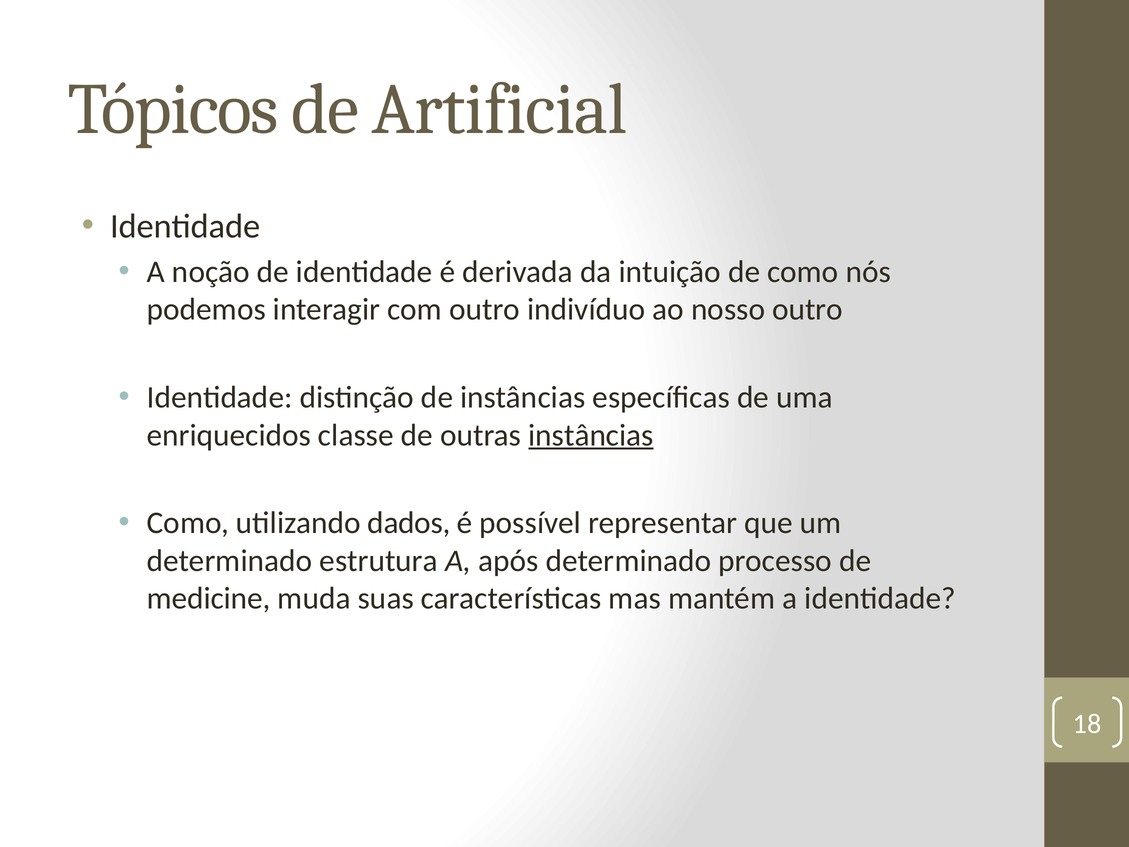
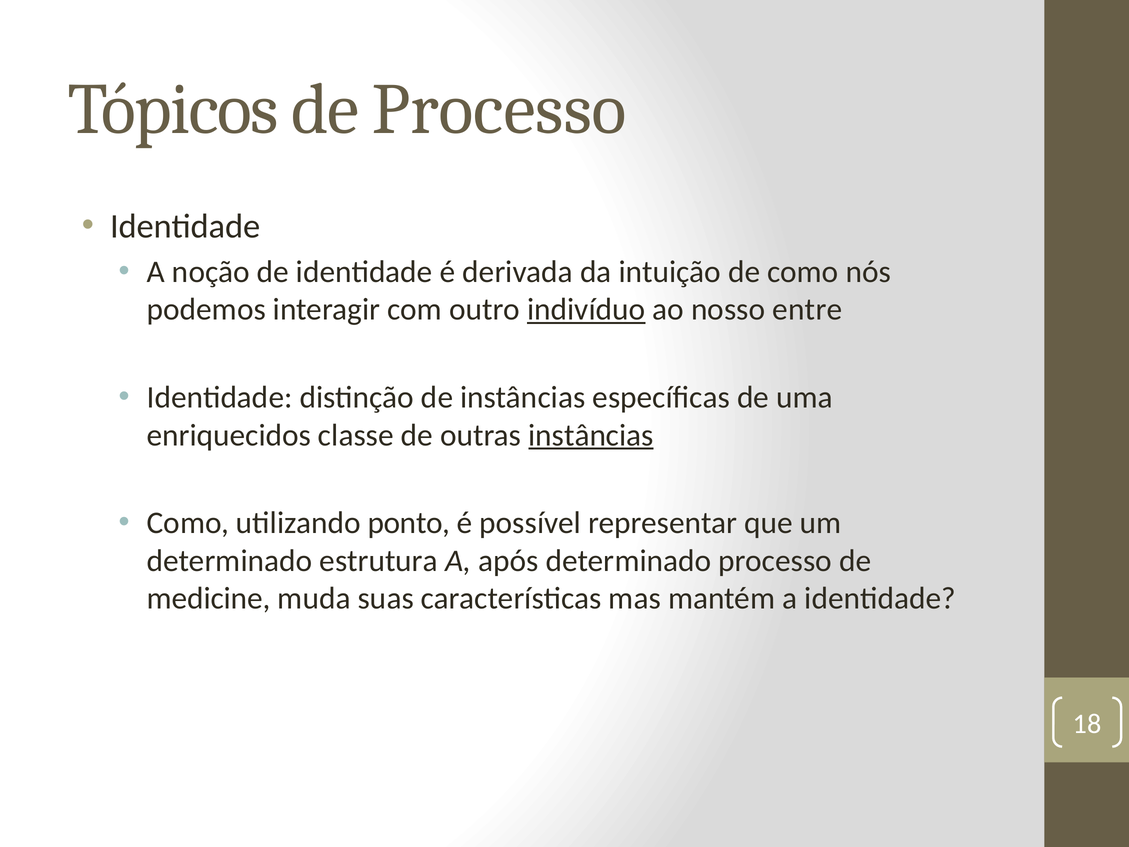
de Artificial: Artificial -> Processo
indivíduo underline: none -> present
nosso outro: outro -> entre
dados: dados -> ponto
